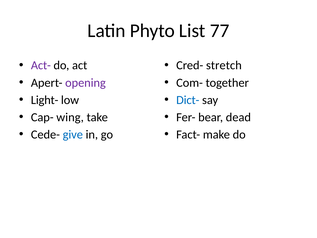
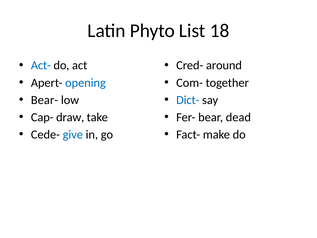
77: 77 -> 18
Act- colour: purple -> blue
stretch: stretch -> around
opening colour: purple -> blue
Light-: Light- -> Bear-
wing: wing -> draw
